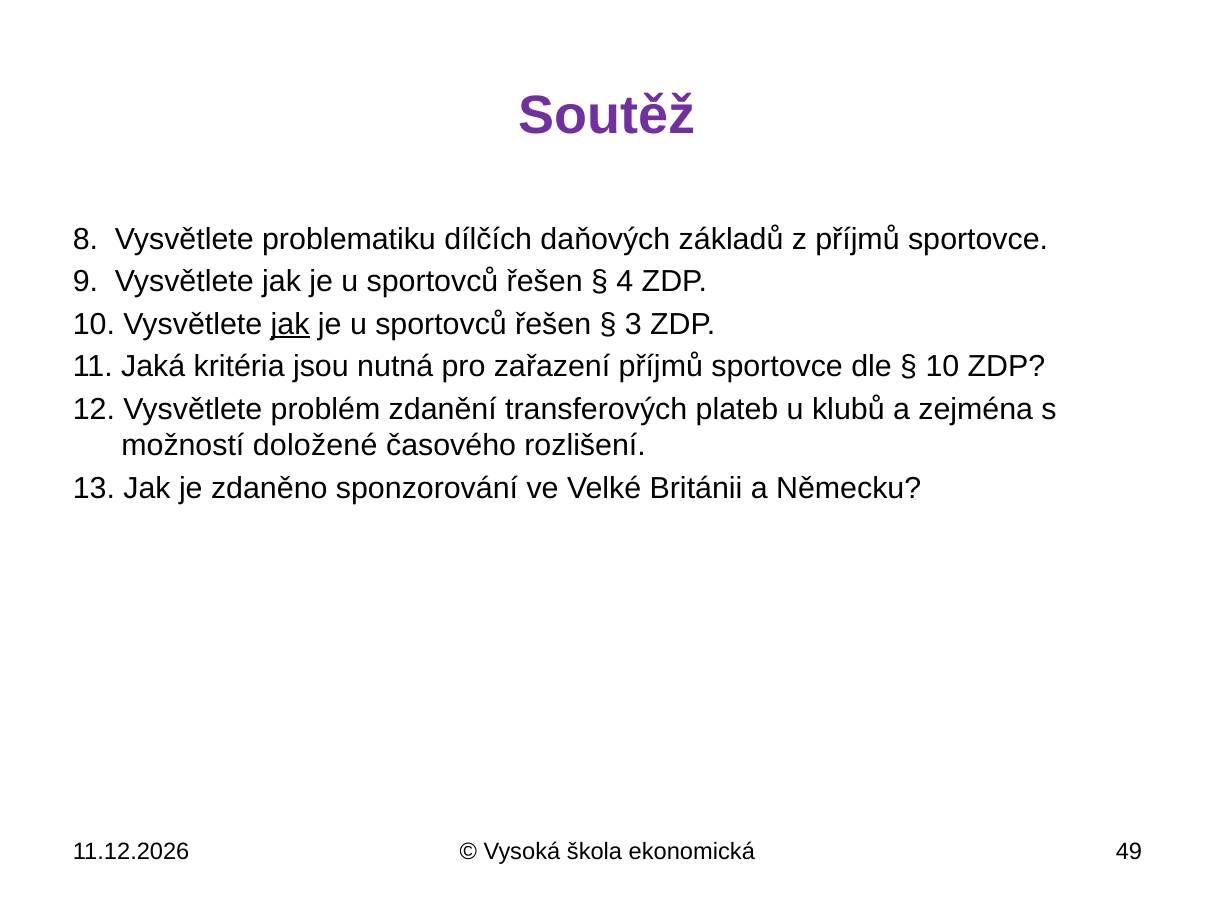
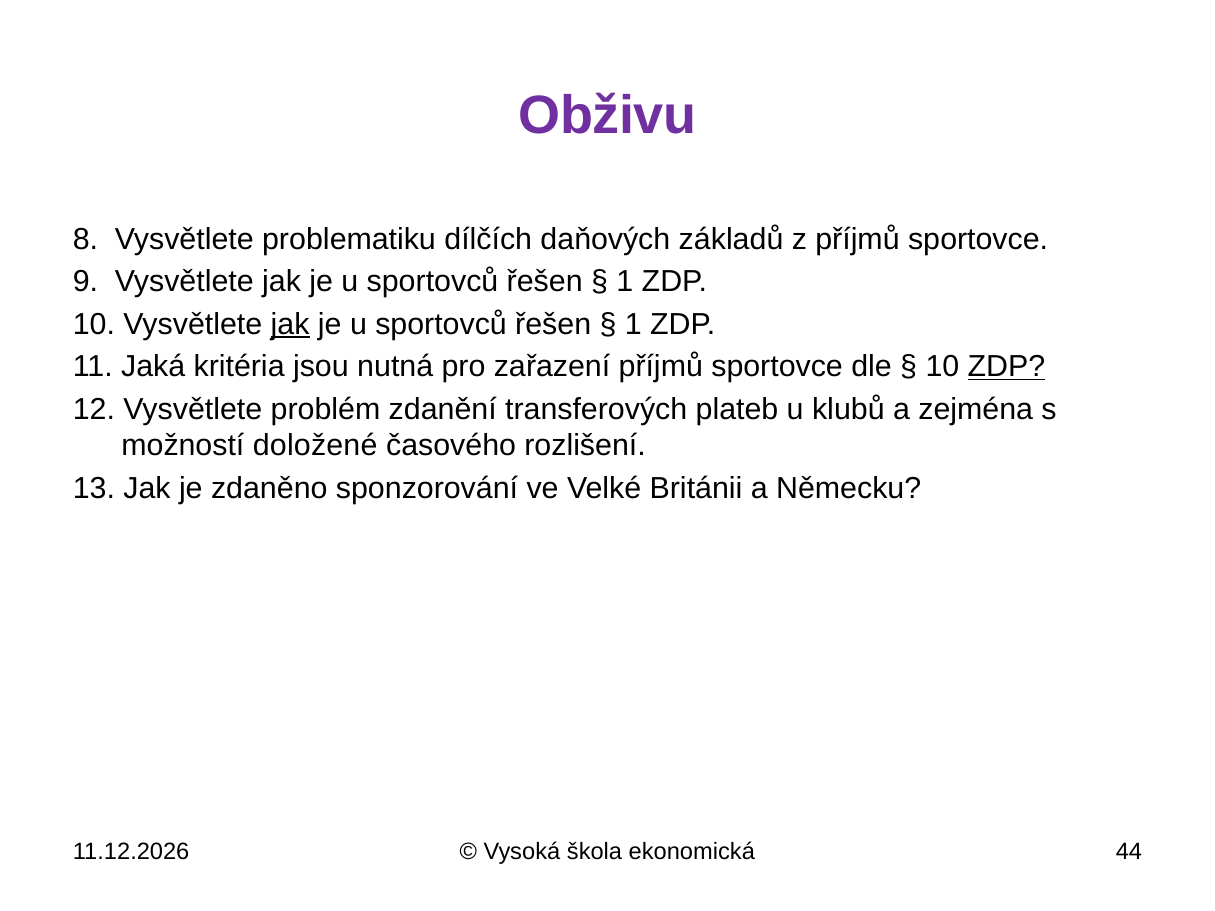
Soutěž: Soutěž -> Obživu
4 at (625, 282): 4 -> 1
3 at (633, 324): 3 -> 1
ZDP at (1006, 367) underline: none -> present
49: 49 -> 44
